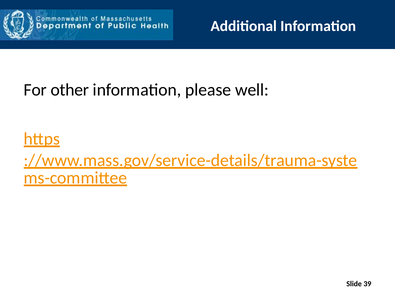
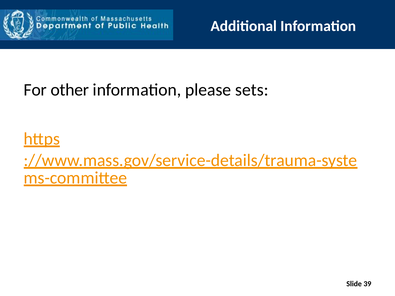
well: well -> sets
